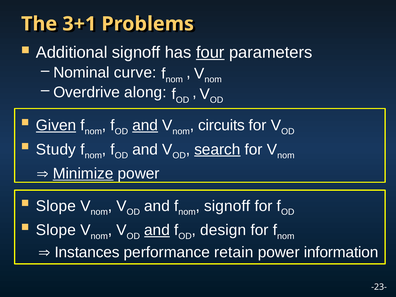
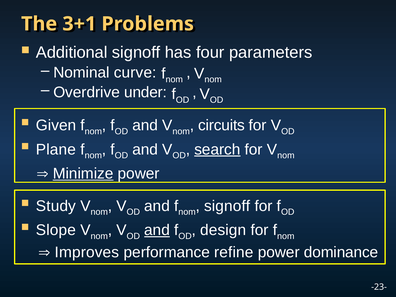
four underline: present -> none
along: along -> under
Given underline: present -> none
and at (145, 125) underline: present -> none
Study: Study -> Plane
Slope at (56, 206): Slope -> Study
Instances: Instances -> Improves
retain: retain -> refine
information: information -> dominance
